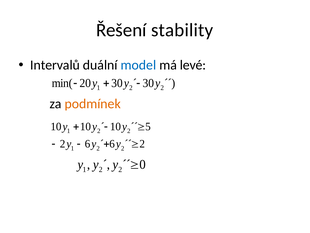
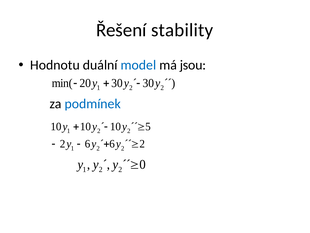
Intervalů: Intervalů -> Hodnotu
levé: levé -> jsou
podmínek colour: orange -> blue
